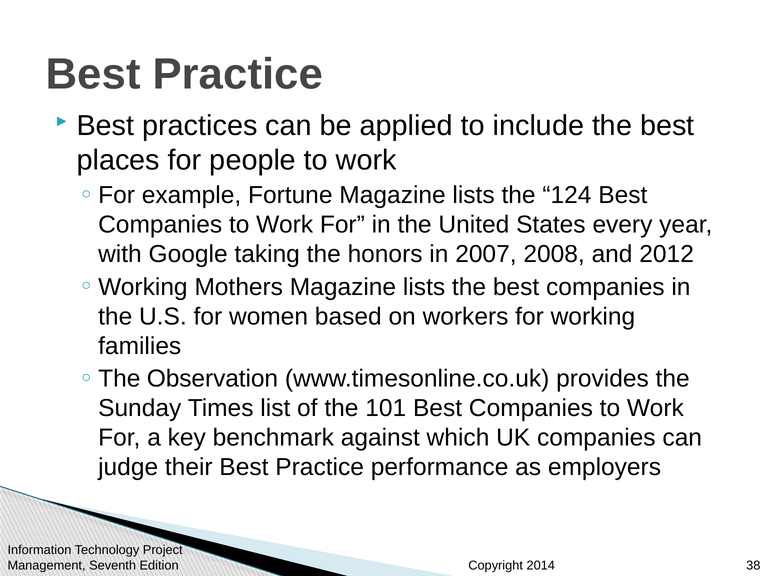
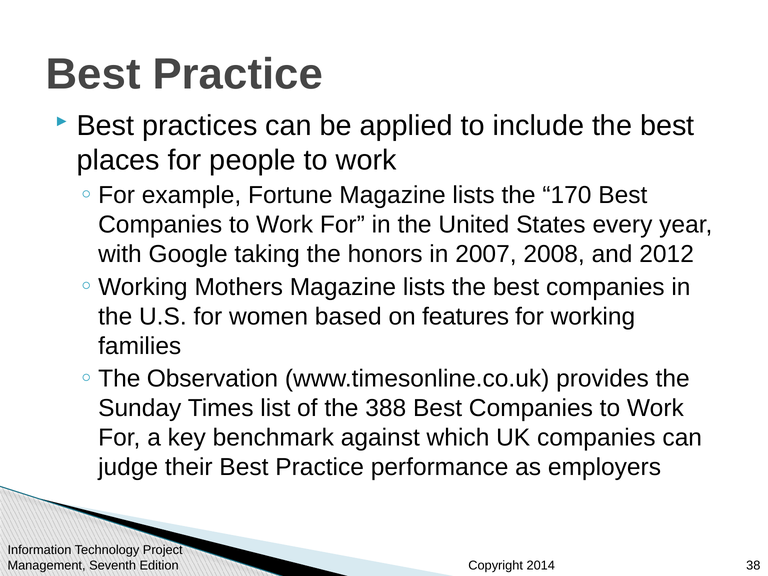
124: 124 -> 170
workers: workers -> features
101: 101 -> 388
